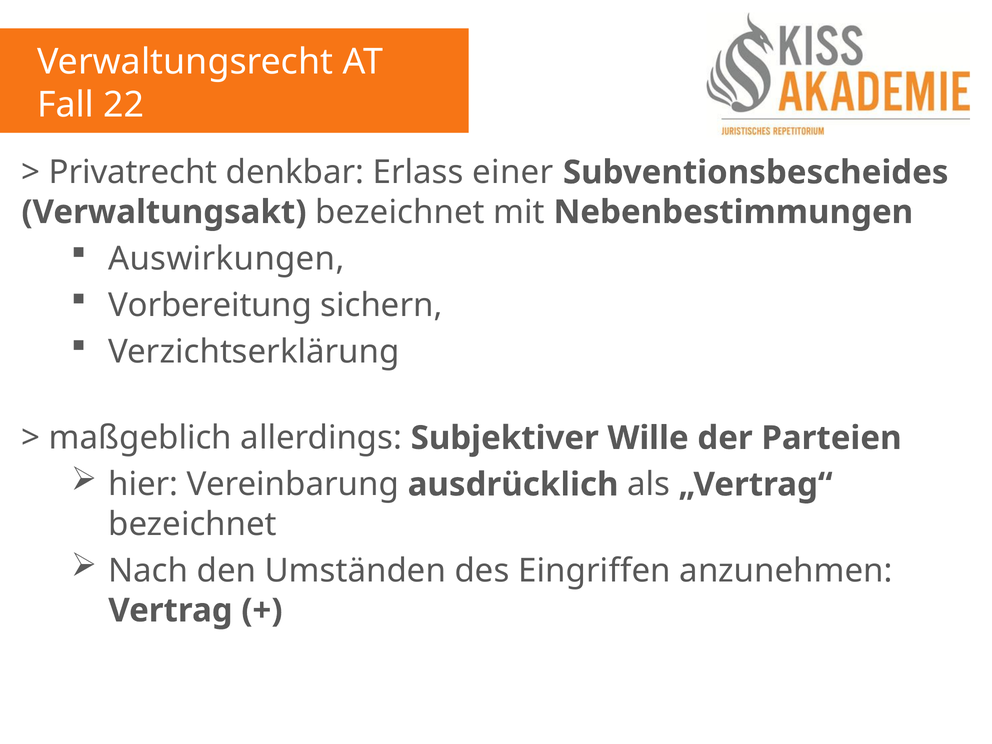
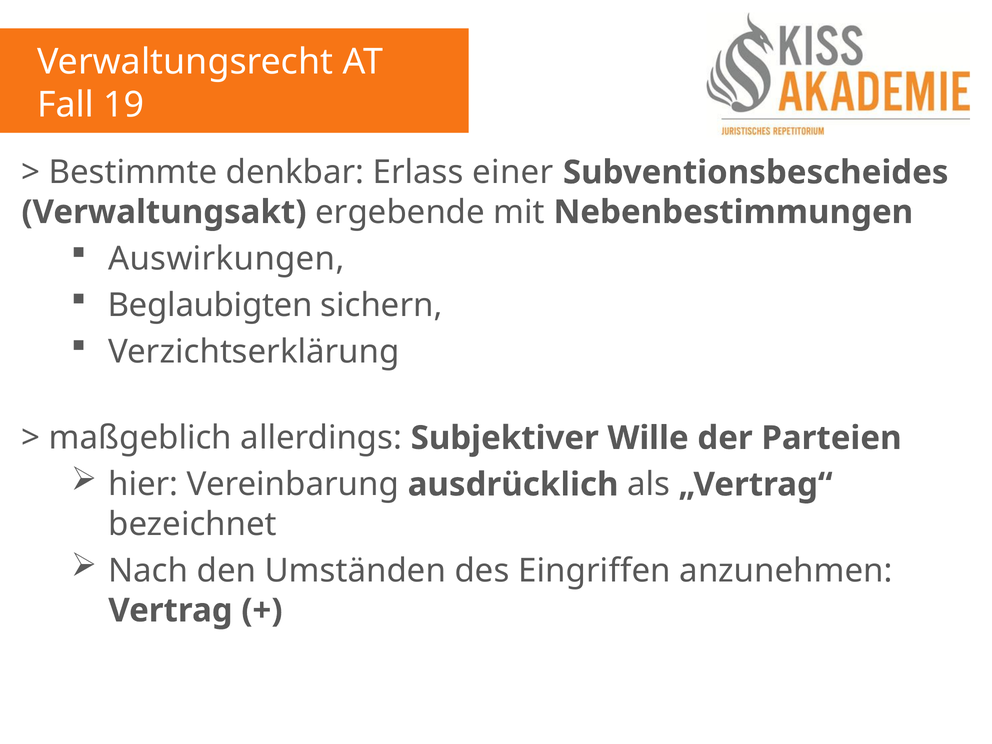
22: 22 -> 19
Privatrecht: Privatrecht -> Bestimmte
Verwaltungsakt bezeichnet: bezeichnet -> ergebende
Vorbereitung: Vorbereitung -> Beglaubigten
